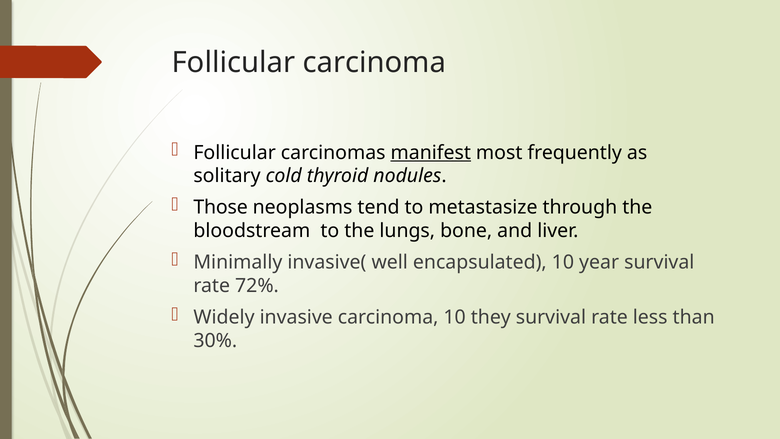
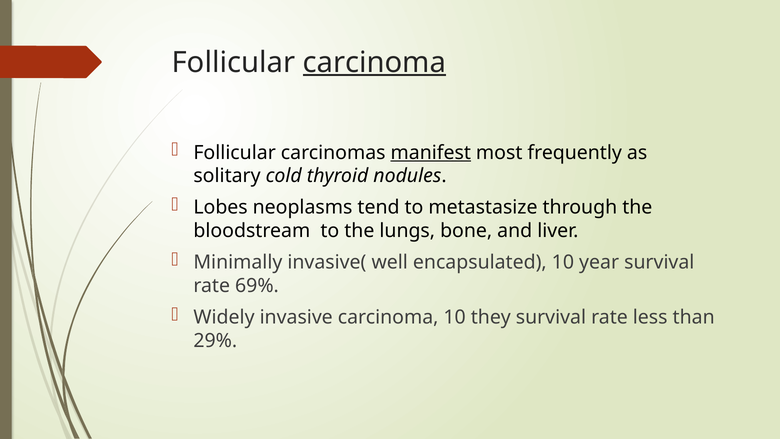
carcinoma at (374, 62) underline: none -> present
Those: Those -> Lobes
72%: 72% -> 69%
30%: 30% -> 29%
